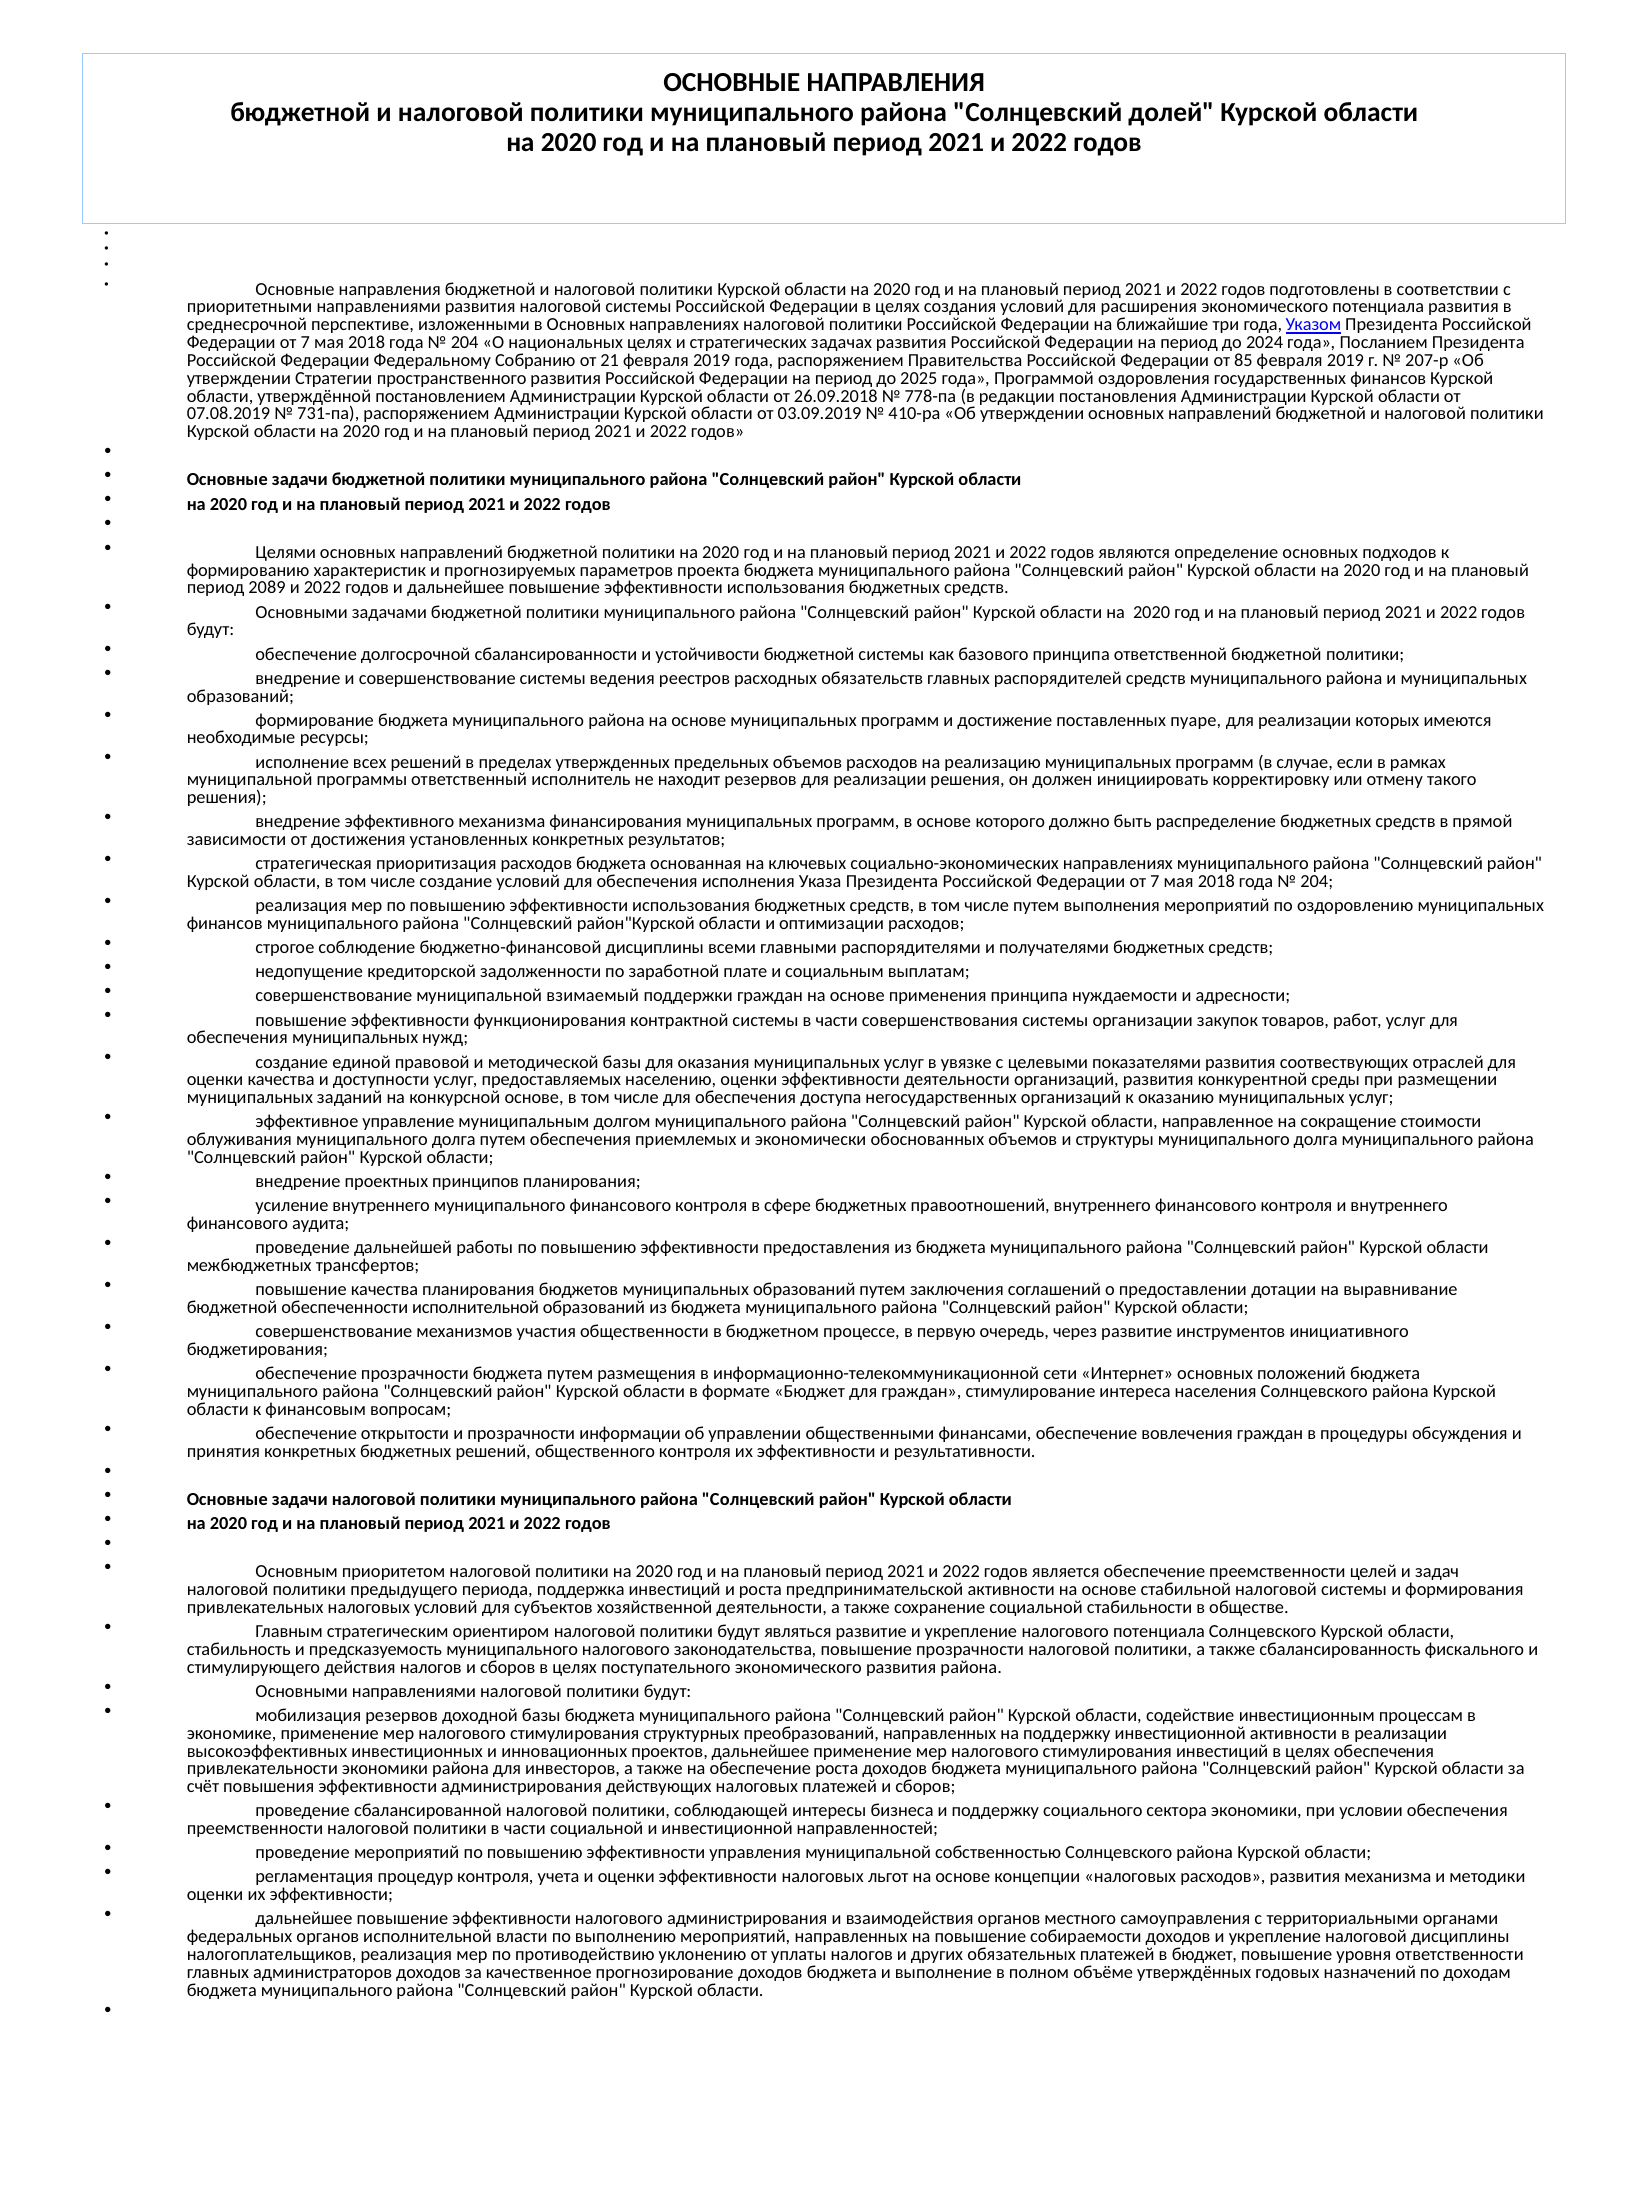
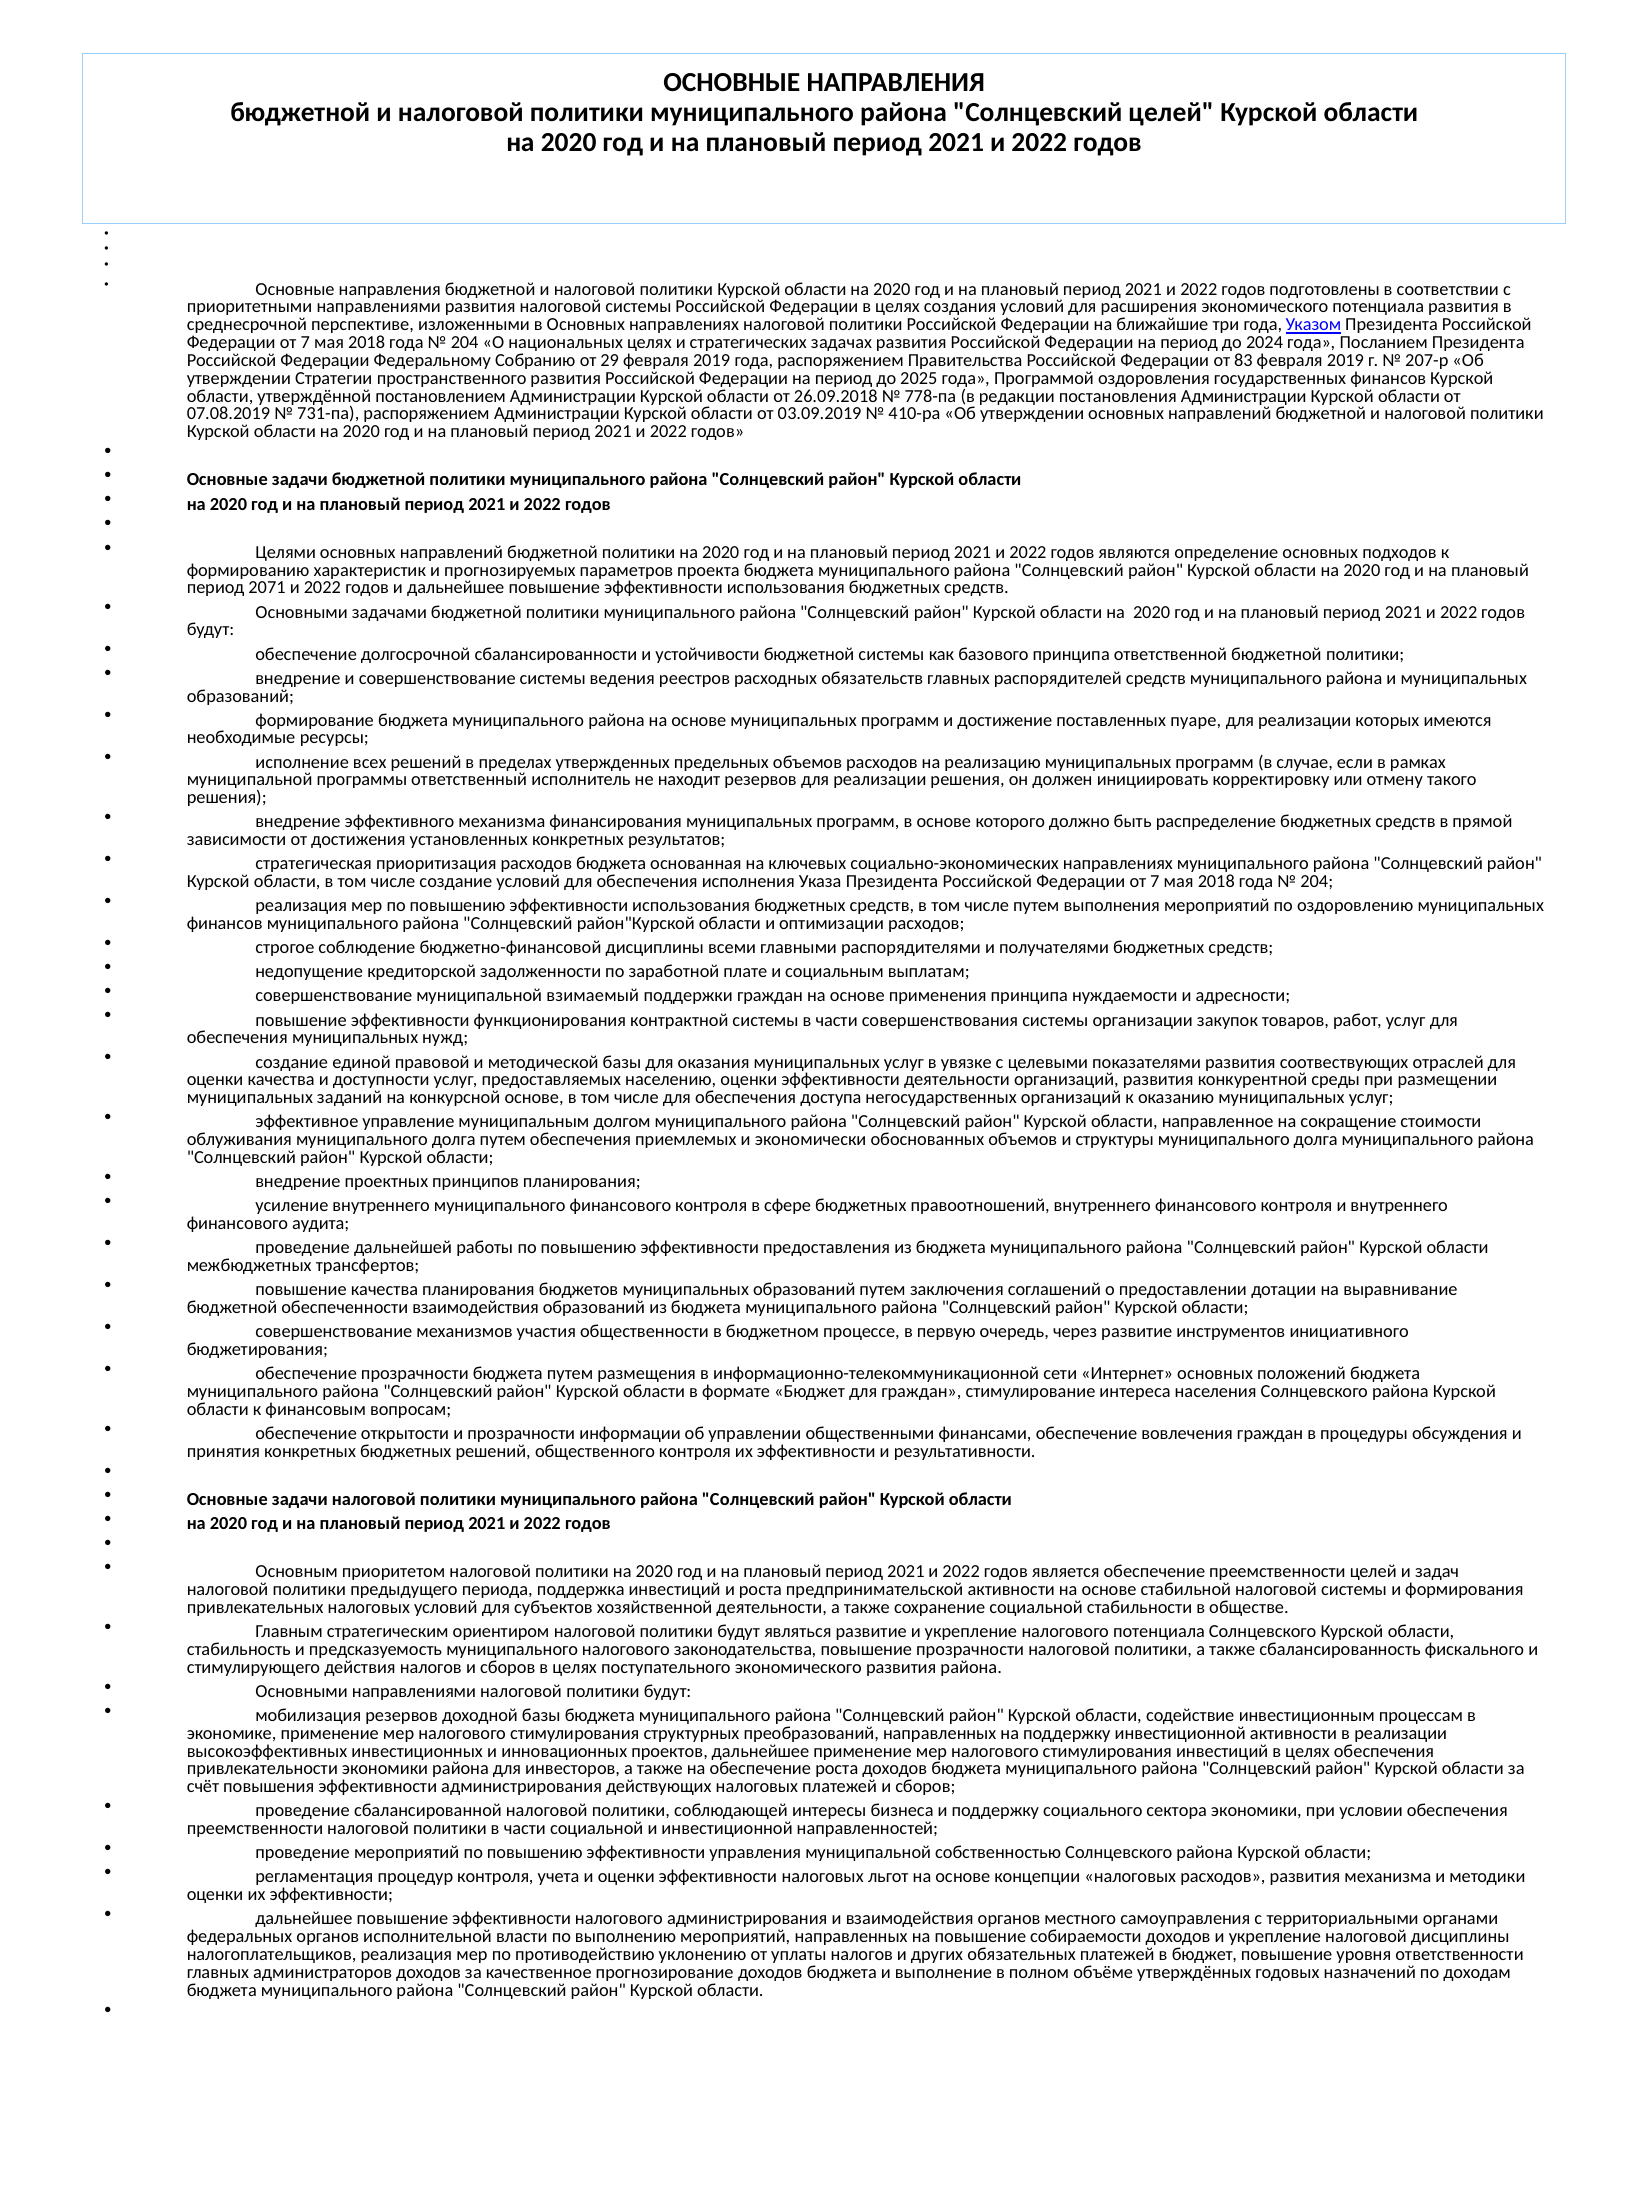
Солнцевский долей: долей -> целей
21: 21 -> 29
85: 85 -> 83
2089: 2089 -> 2071
обеспеченности исполнительной: исполнительной -> взаимодействия
